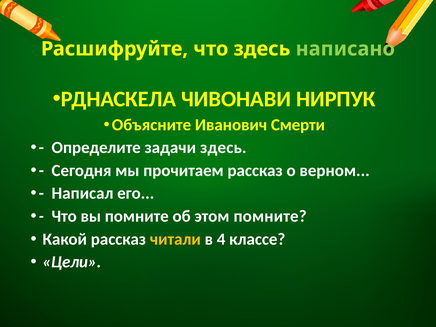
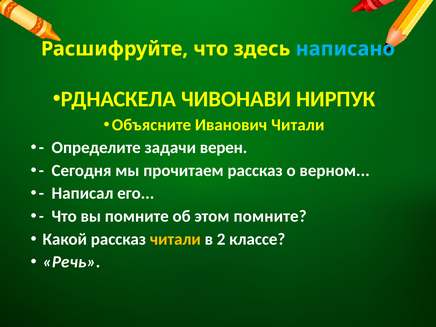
написано colour: light green -> light blue
Иванович Смерти: Смерти -> Читали
задачи здесь: здесь -> верен
4: 4 -> 2
Цели: Цели -> Речь
